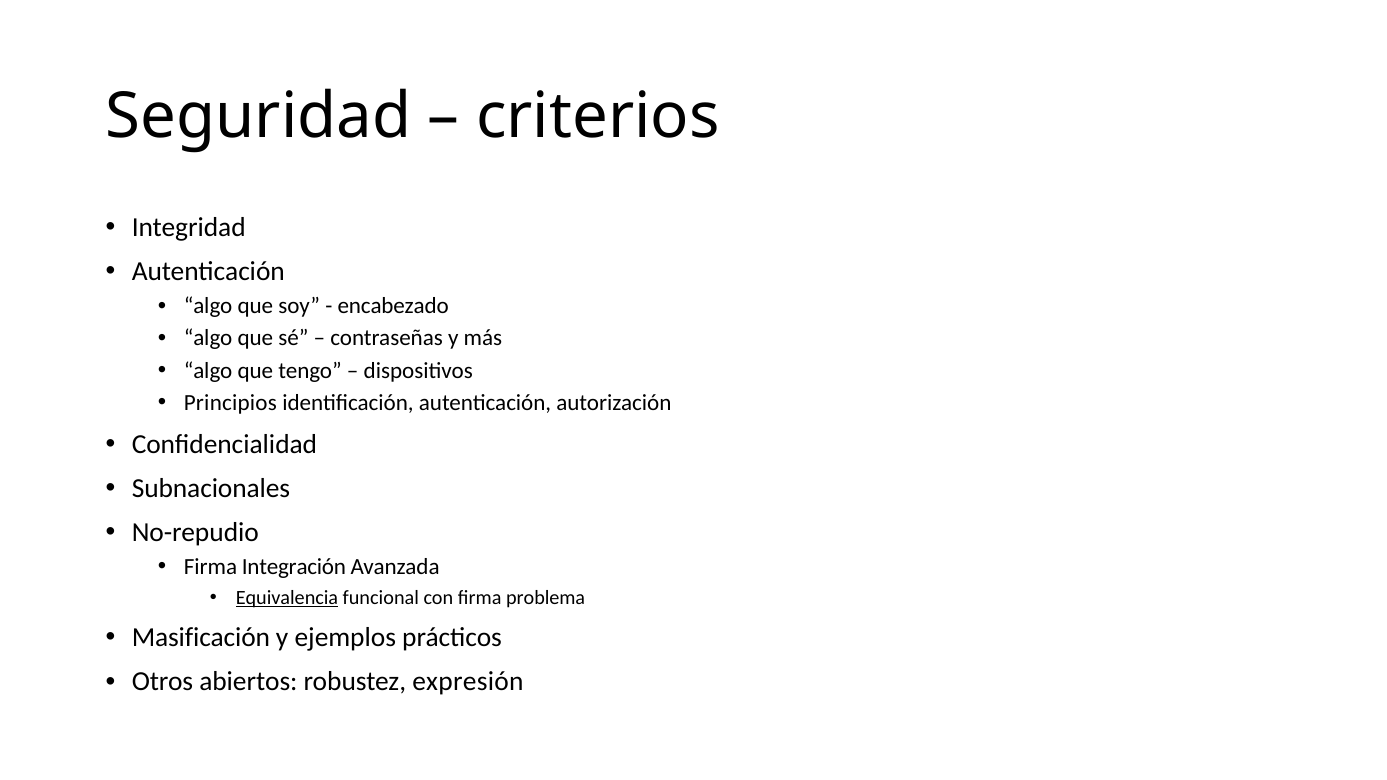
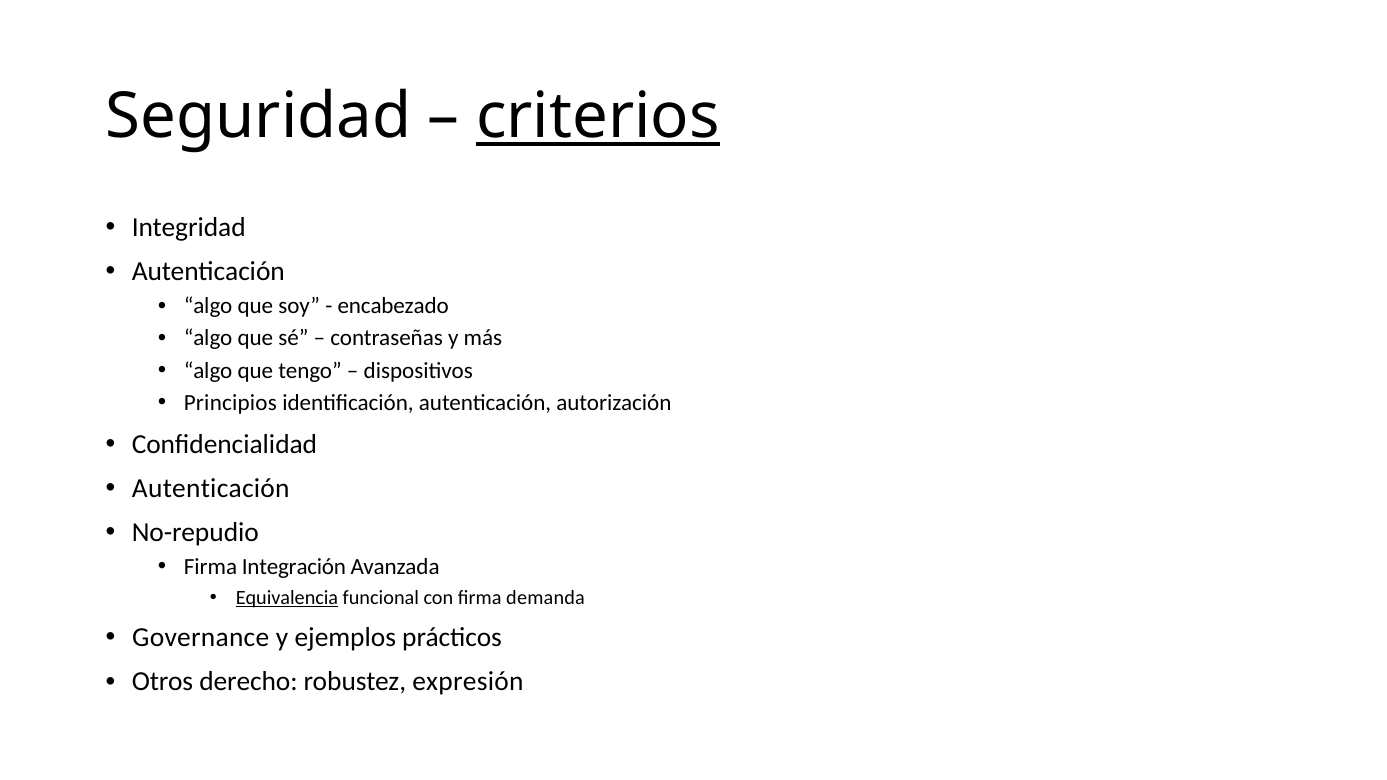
criterios underline: none -> present
Subnacionales at (211, 488): Subnacionales -> Autenticación
problema: problema -> demanda
Masificación: Masificación -> Governance
abiertos: abiertos -> derecho
